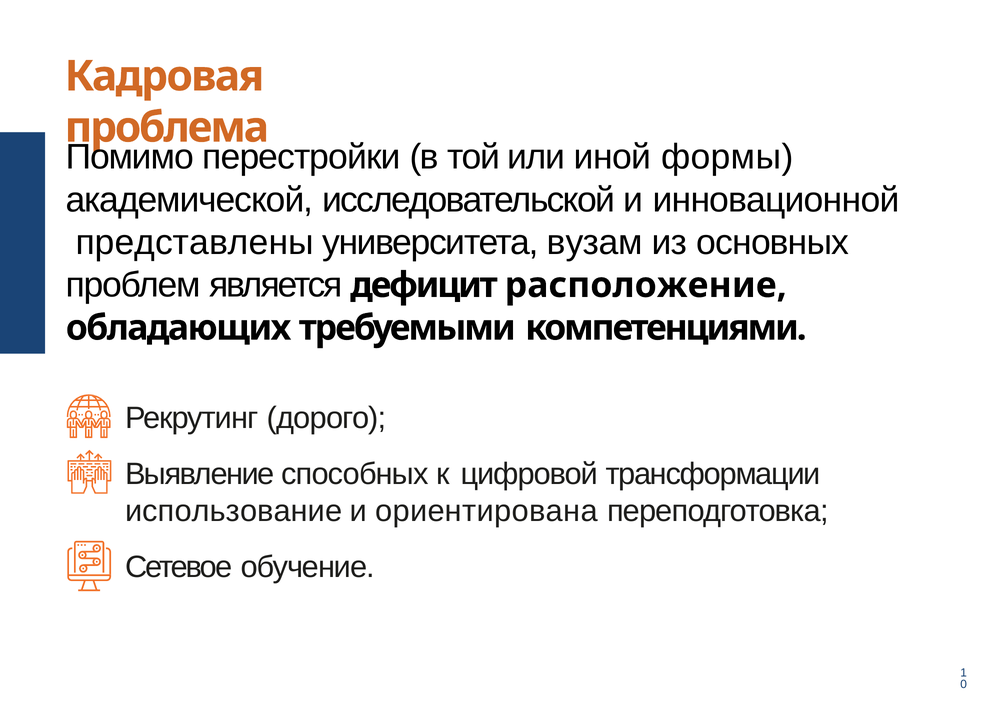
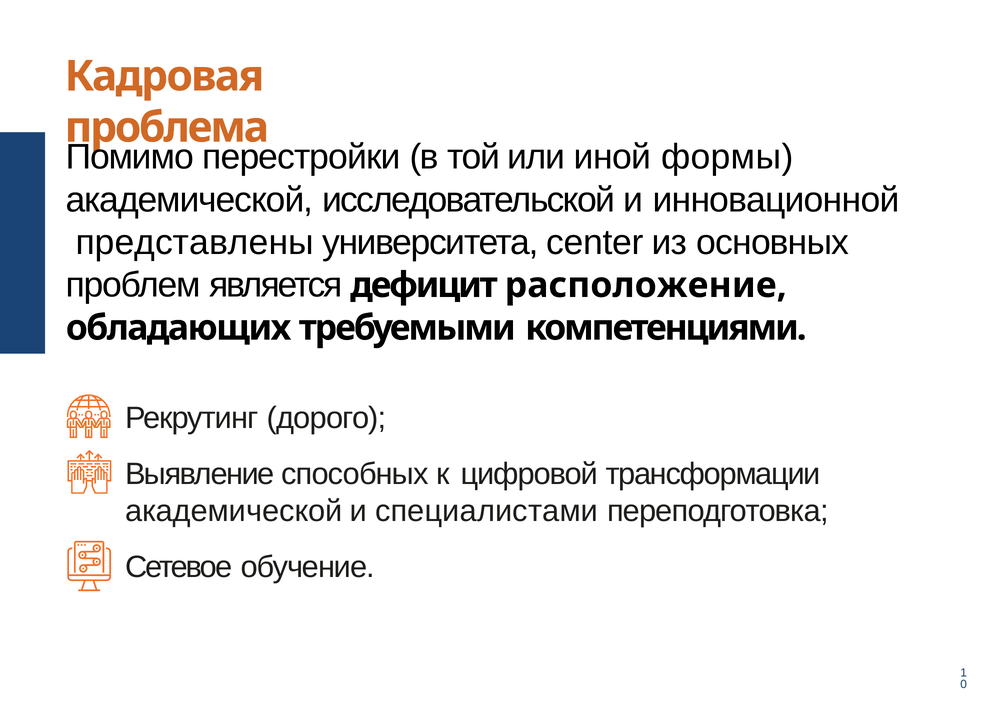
вузам: вузам -> center
использование at (234, 512): использование -> академической
ориентирована: ориентирована -> специалистами
